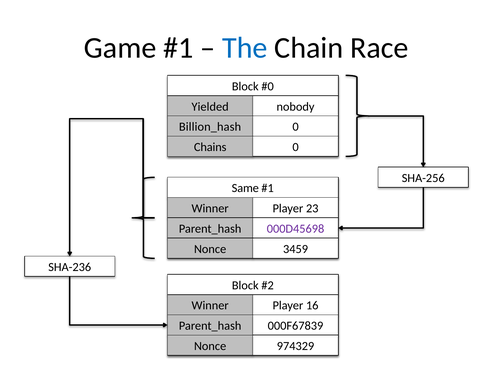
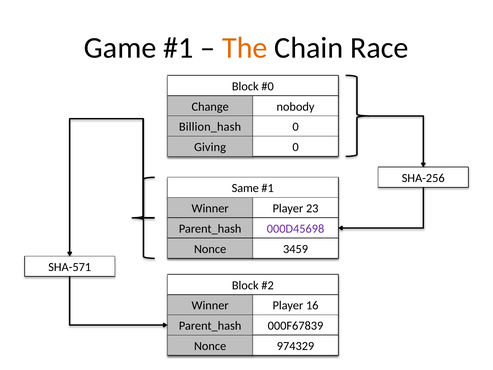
The colour: blue -> orange
Yielded: Yielded -> Change
Chains: Chains -> Giving
SHA-236: SHA-236 -> SHA-571
